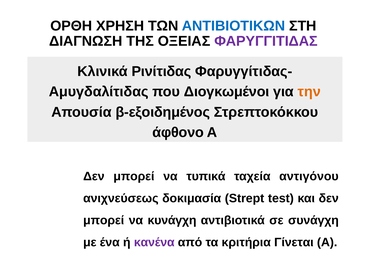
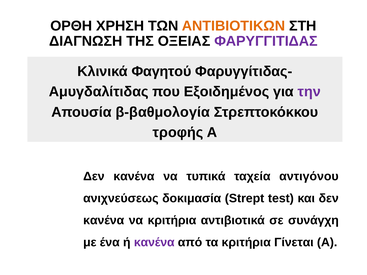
ΑΝΤΙΒΙΟΤΙΚΩΝ colour: blue -> orange
Ρινίτιδας: Ρινίτιδας -> Φαγητού
Διογκωμένοι: Διογκωμένοι -> Εξοιδημένος
την colour: orange -> purple
β-εξοιδημένος: β-εξοιδημένος -> β-βαθμολογία
άφθονο: άφθονο -> τροφής
μπορεί at (134, 176): μπορεί -> κανένα
μπορεί at (104, 220): μπορεί -> κανένα
να κυνάγχη: κυνάγχη -> κριτήρια
